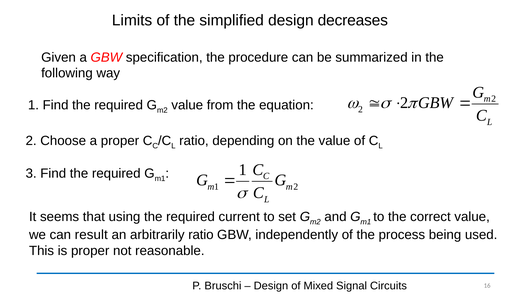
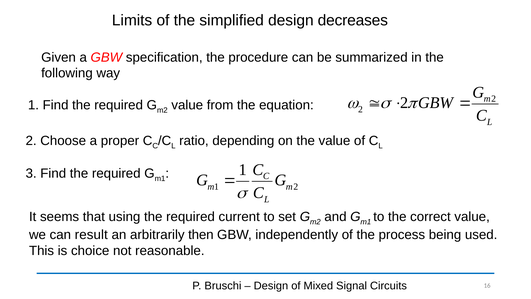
arbitrarily ratio: ratio -> then
is proper: proper -> choice
